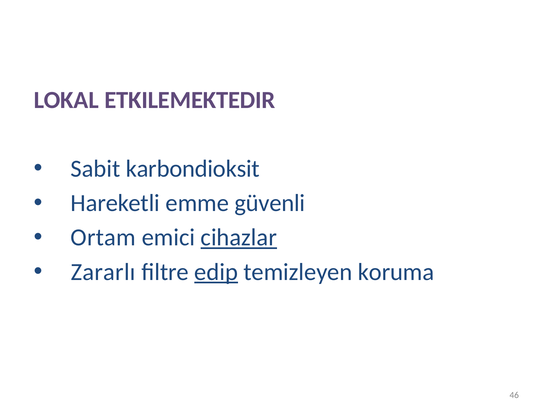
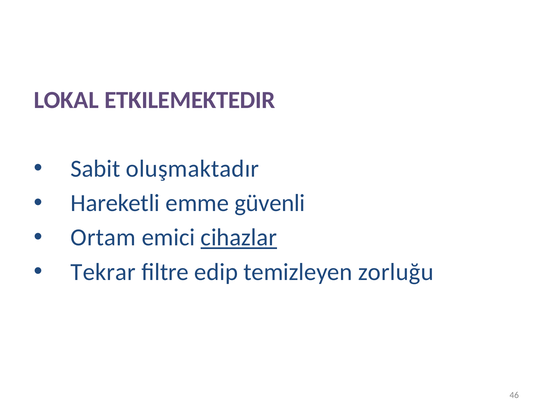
karbondioksit: karbondioksit -> oluşmaktadır
Zararlı: Zararlı -> Tekrar
edip underline: present -> none
koruma: koruma -> zorluğu
